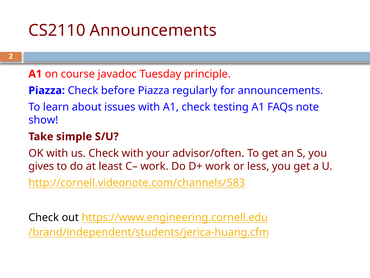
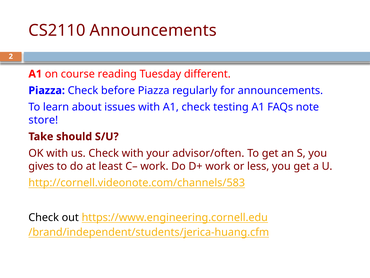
javadoc: javadoc -> reading
principle: principle -> different
show: show -> store
simple: simple -> should
